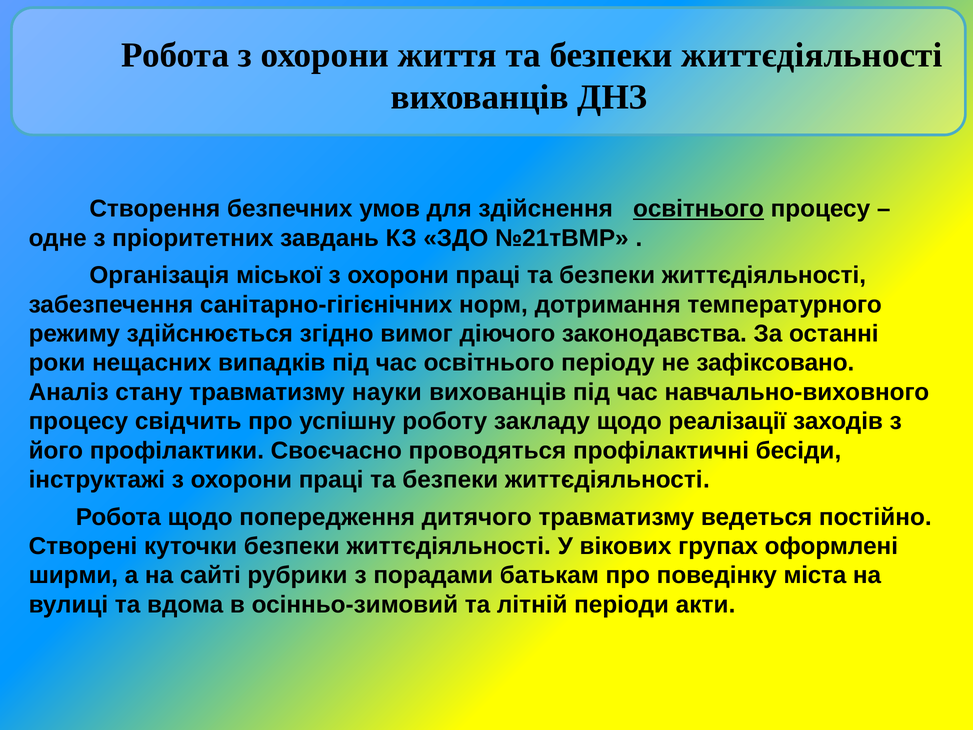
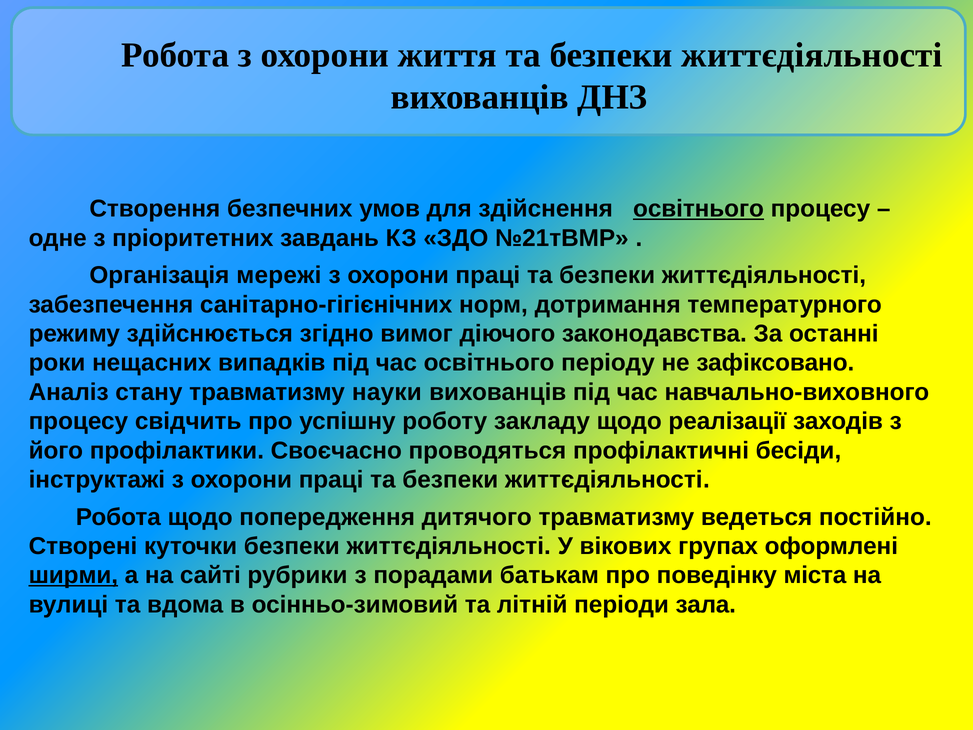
міської: міської -> мережі
ширми underline: none -> present
акти: акти -> зала
